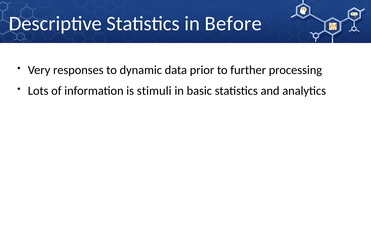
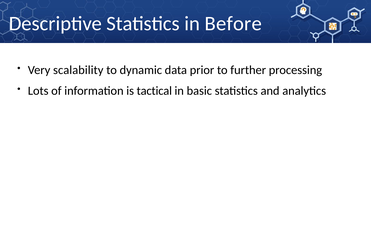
responses: responses -> scalability
stimuli: stimuli -> tactical
